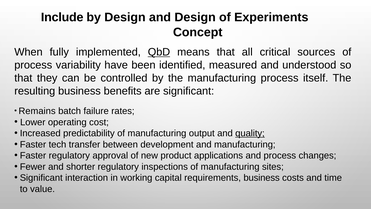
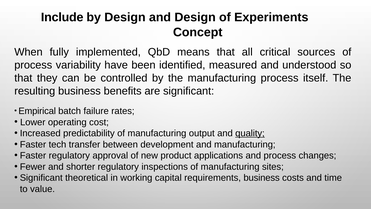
QbD underline: present -> none
Remains: Remains -> Empirical
interaction: interaction -> theoretical
